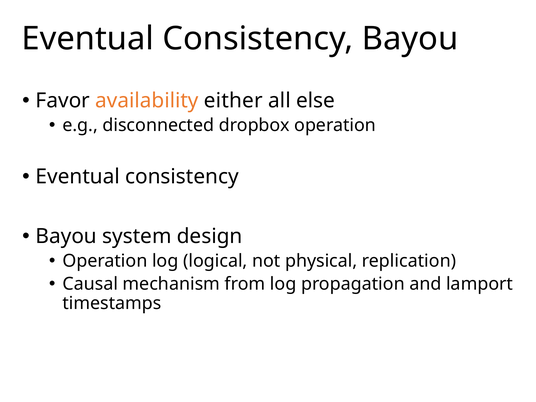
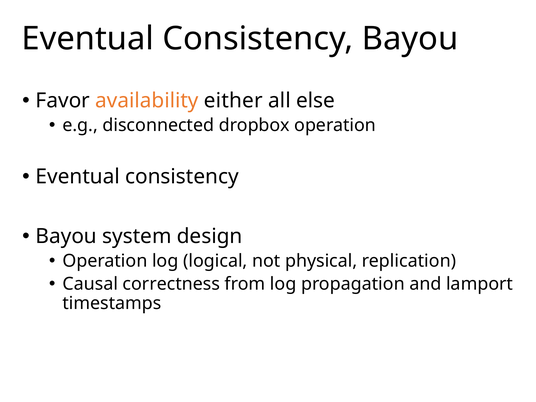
mechanism: mechanism -> correctness
